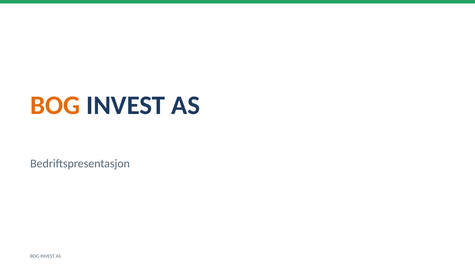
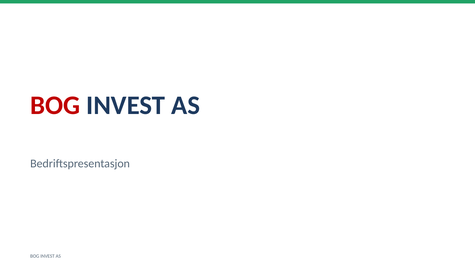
BOG at (55, 105) colour: orange -> red
